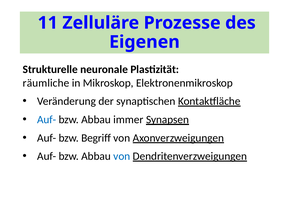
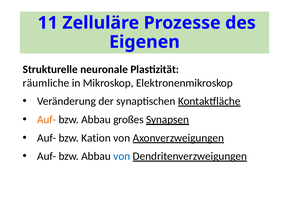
Auf- at (47, 119) colour: blue -> orange
immer: immer -> großes
Begriff: Begriff -> Kation
